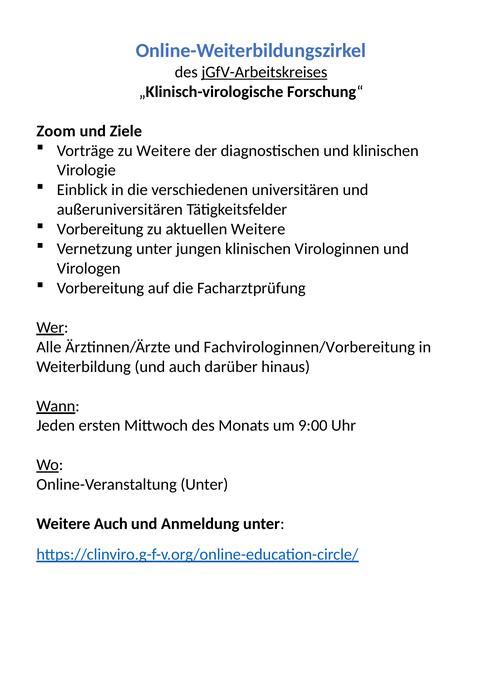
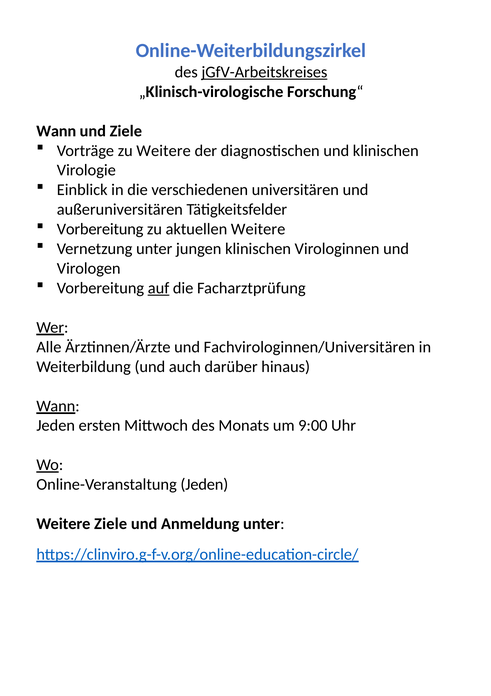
Zoom at (56, 131): Zoom -> Wann
auf underline: none -> present
Fachvirologinnen/Vorbereitung: Fachvirologinnen/Vorbereitung -> Fachvirologinnen/Universitären
Online-Veranstaltung Unter: Unter -> Jeden
Weitere Auch: Auch -> Ziele
